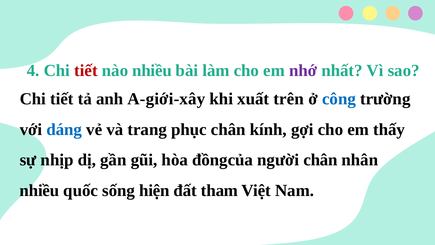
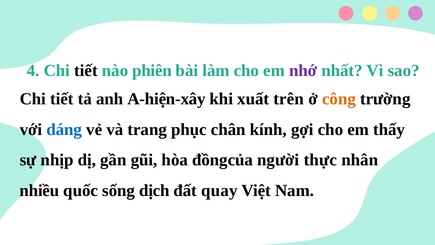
tiết at (86, 70) colour: red -> black
nào nhiều: nhiều -> phiên
A-giới-xây: A-giới-xây -> A-hiện-xây
công colour: blue -> orange
người chân: chân -> thực
hiện: hiện -> dịch
tham: tham -> quay
